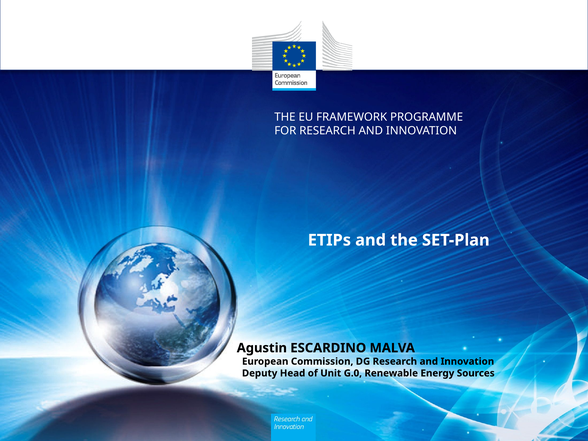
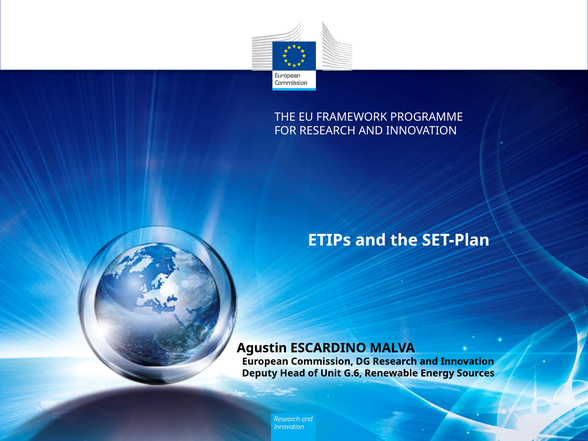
G.0: G.0 -> G.6
